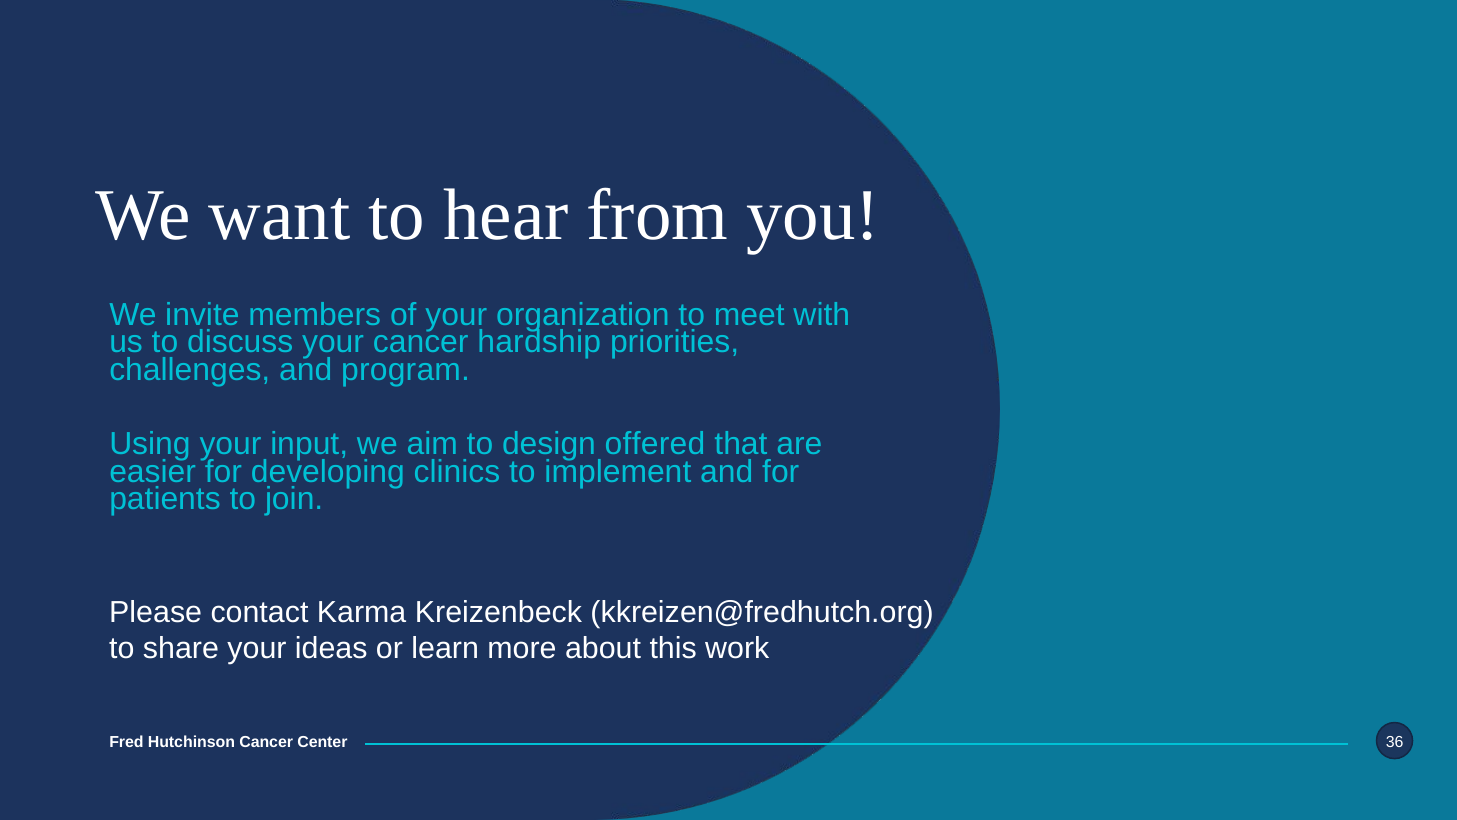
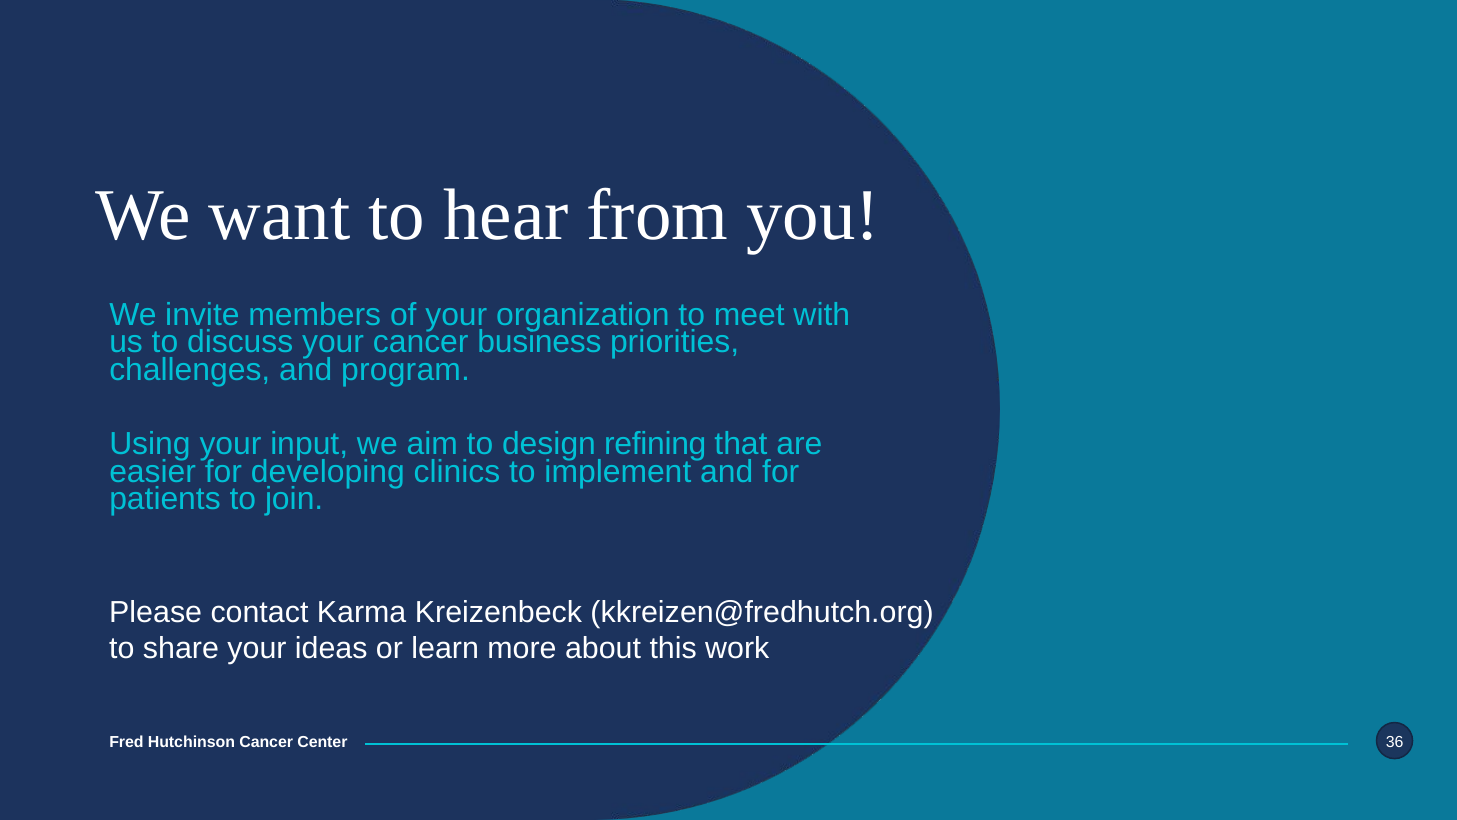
hardship: hardship -> business
offered: offered -> refining
